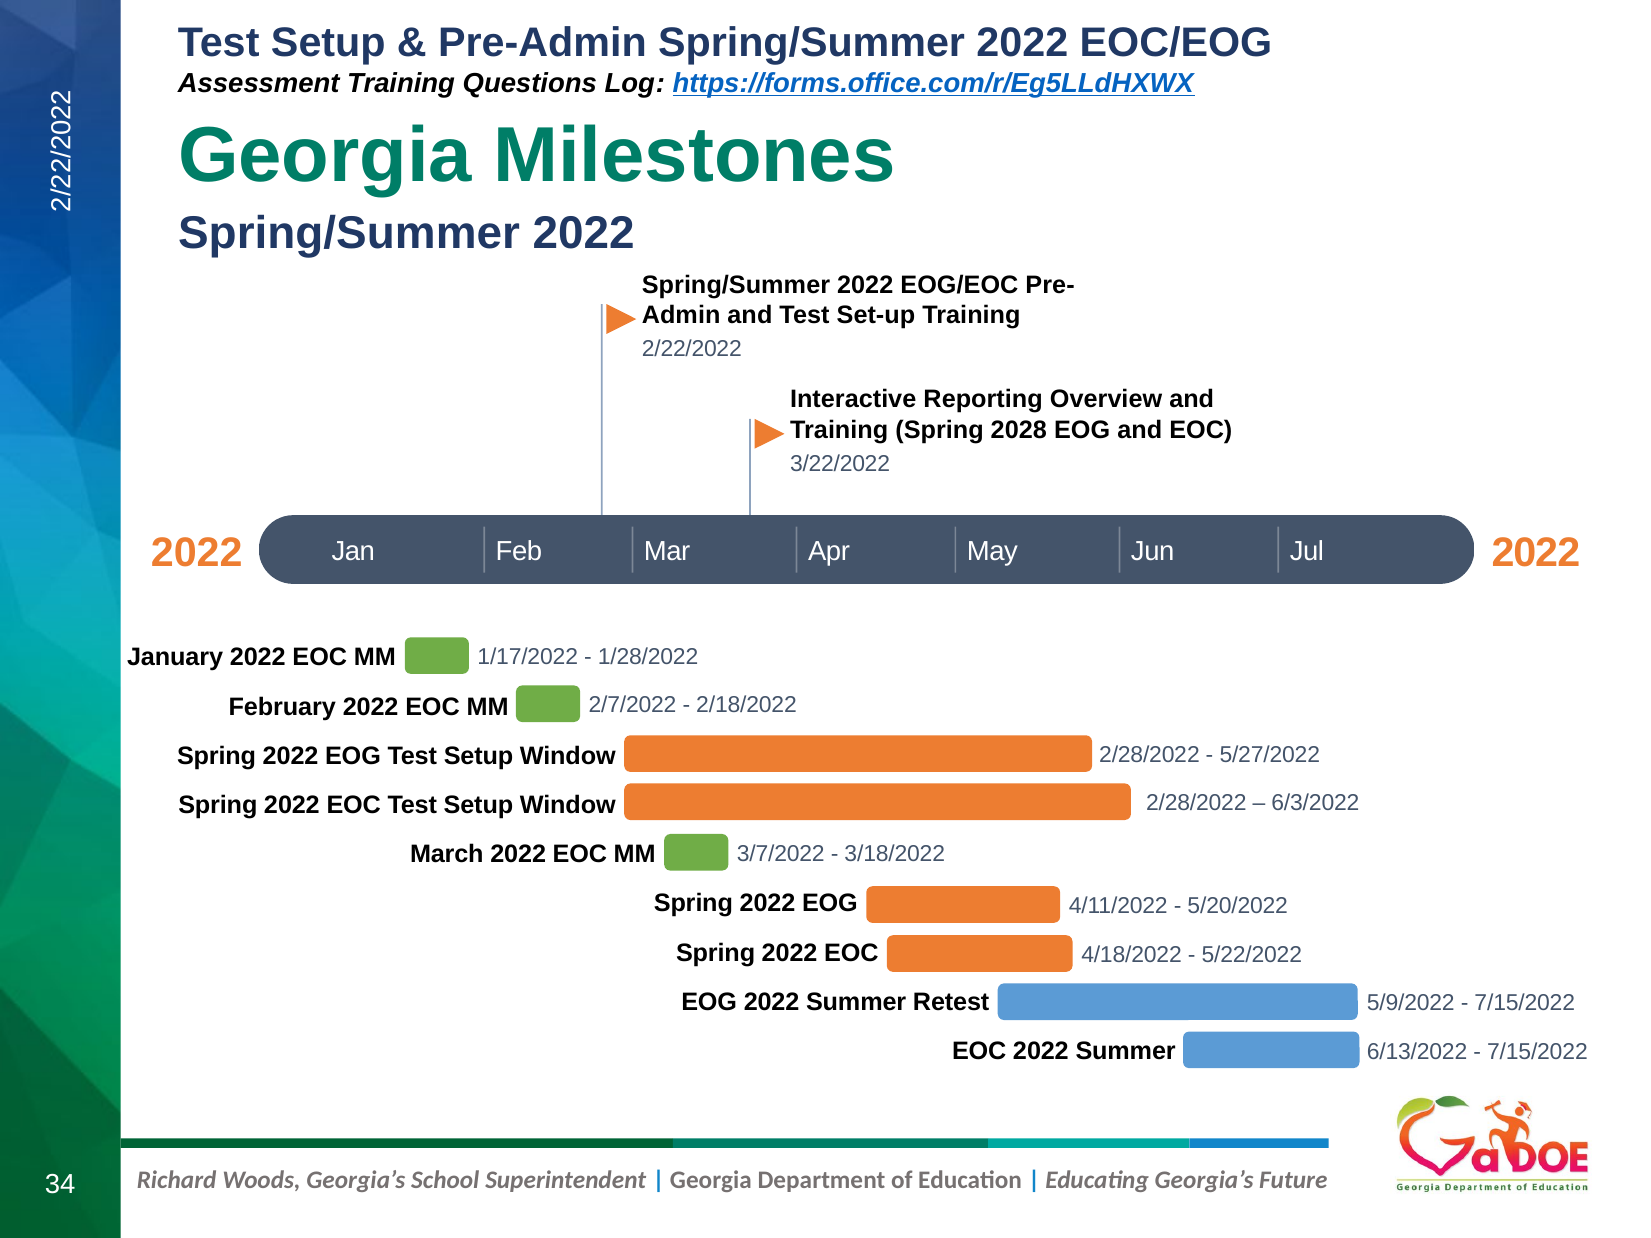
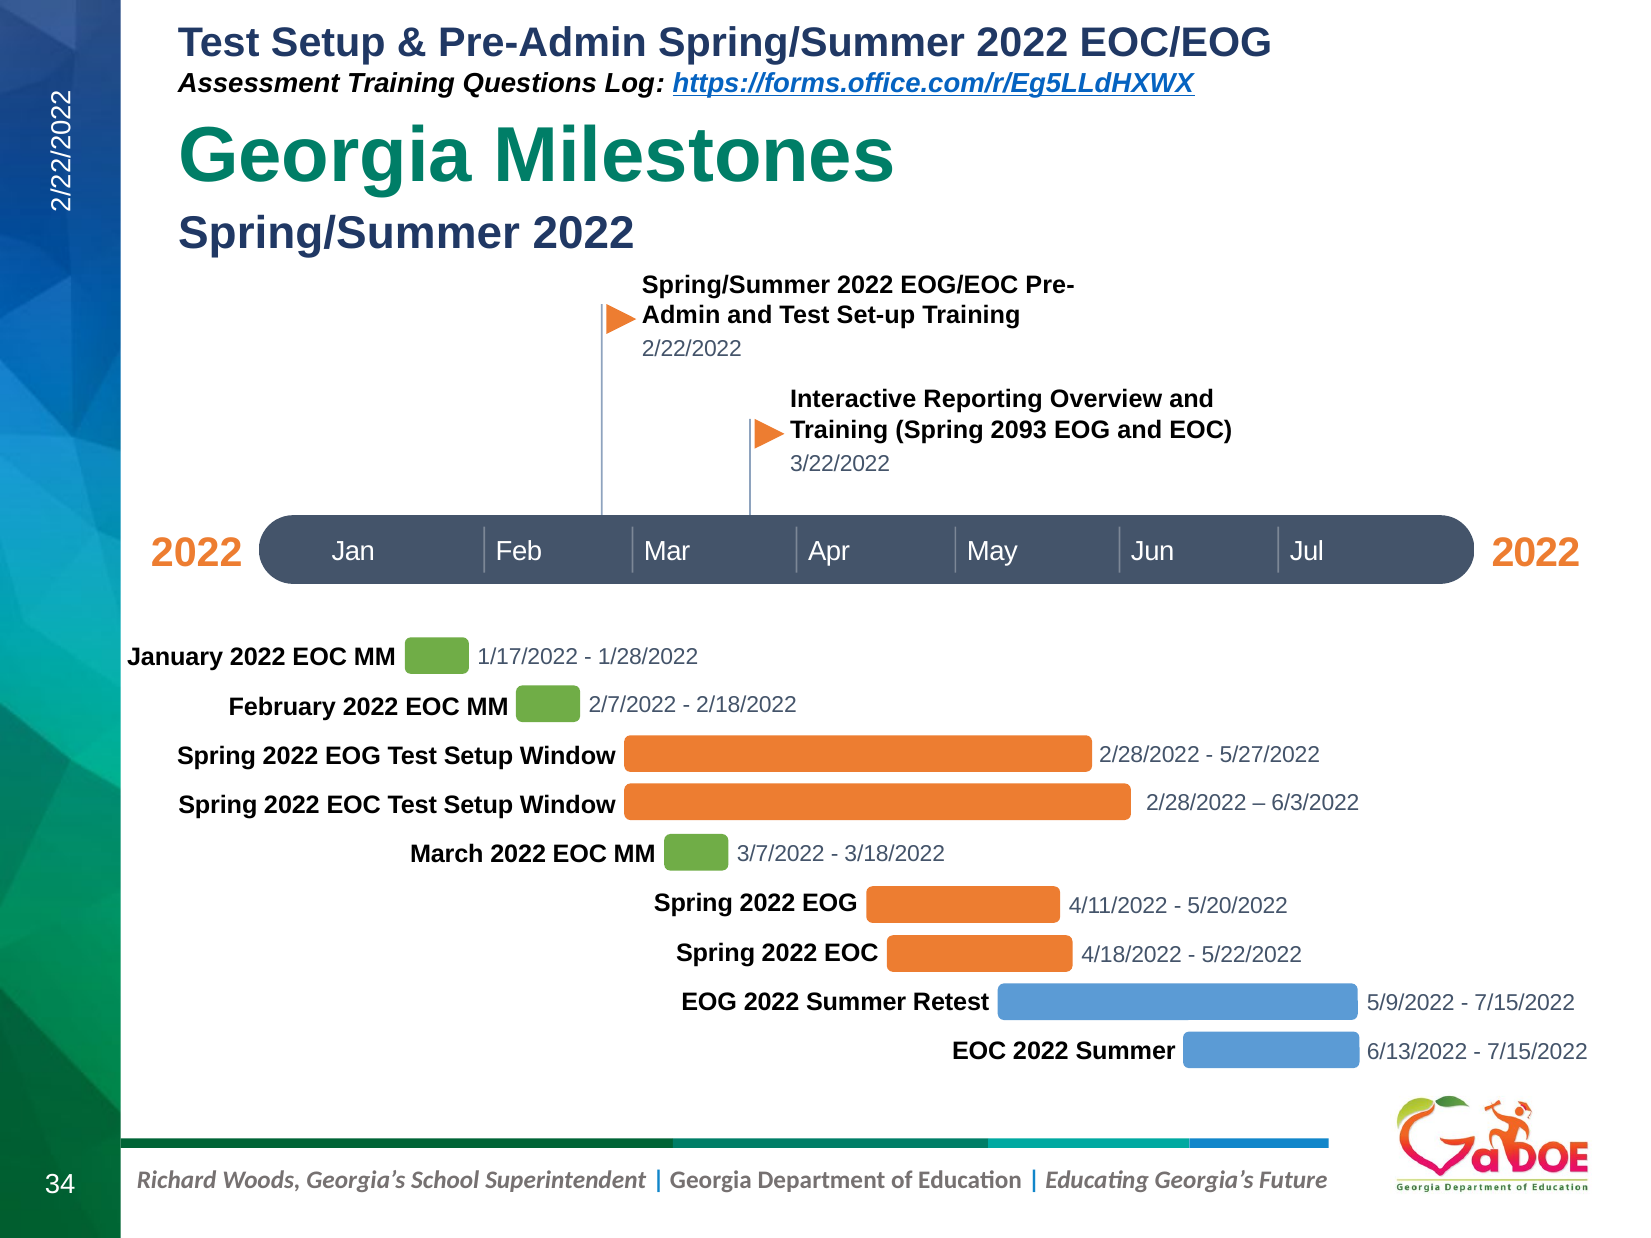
2028: 2028 -> 2093
